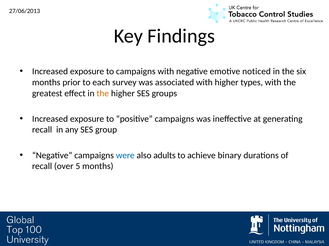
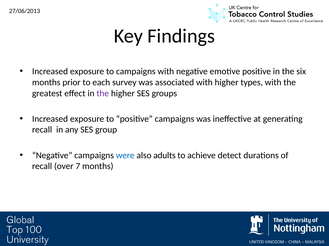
emotive noticed: noticed -> positive
the at (103, 94) colour: orange -> purple
binary: binary -> detect
5: 5 -> 7
